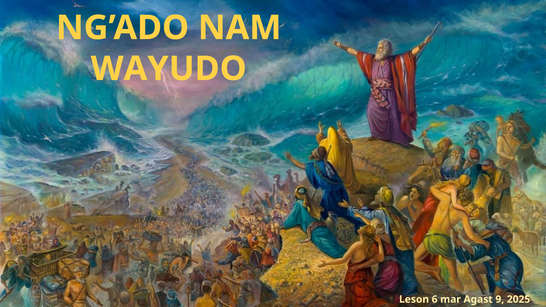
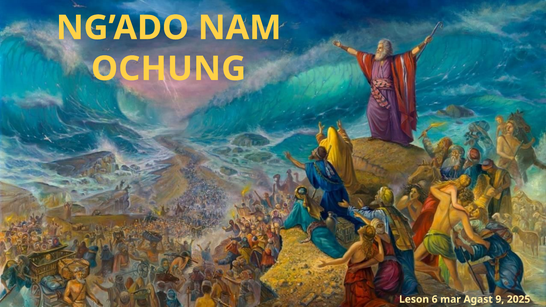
WAYUDO: WAYUDO -> OCHUNG
